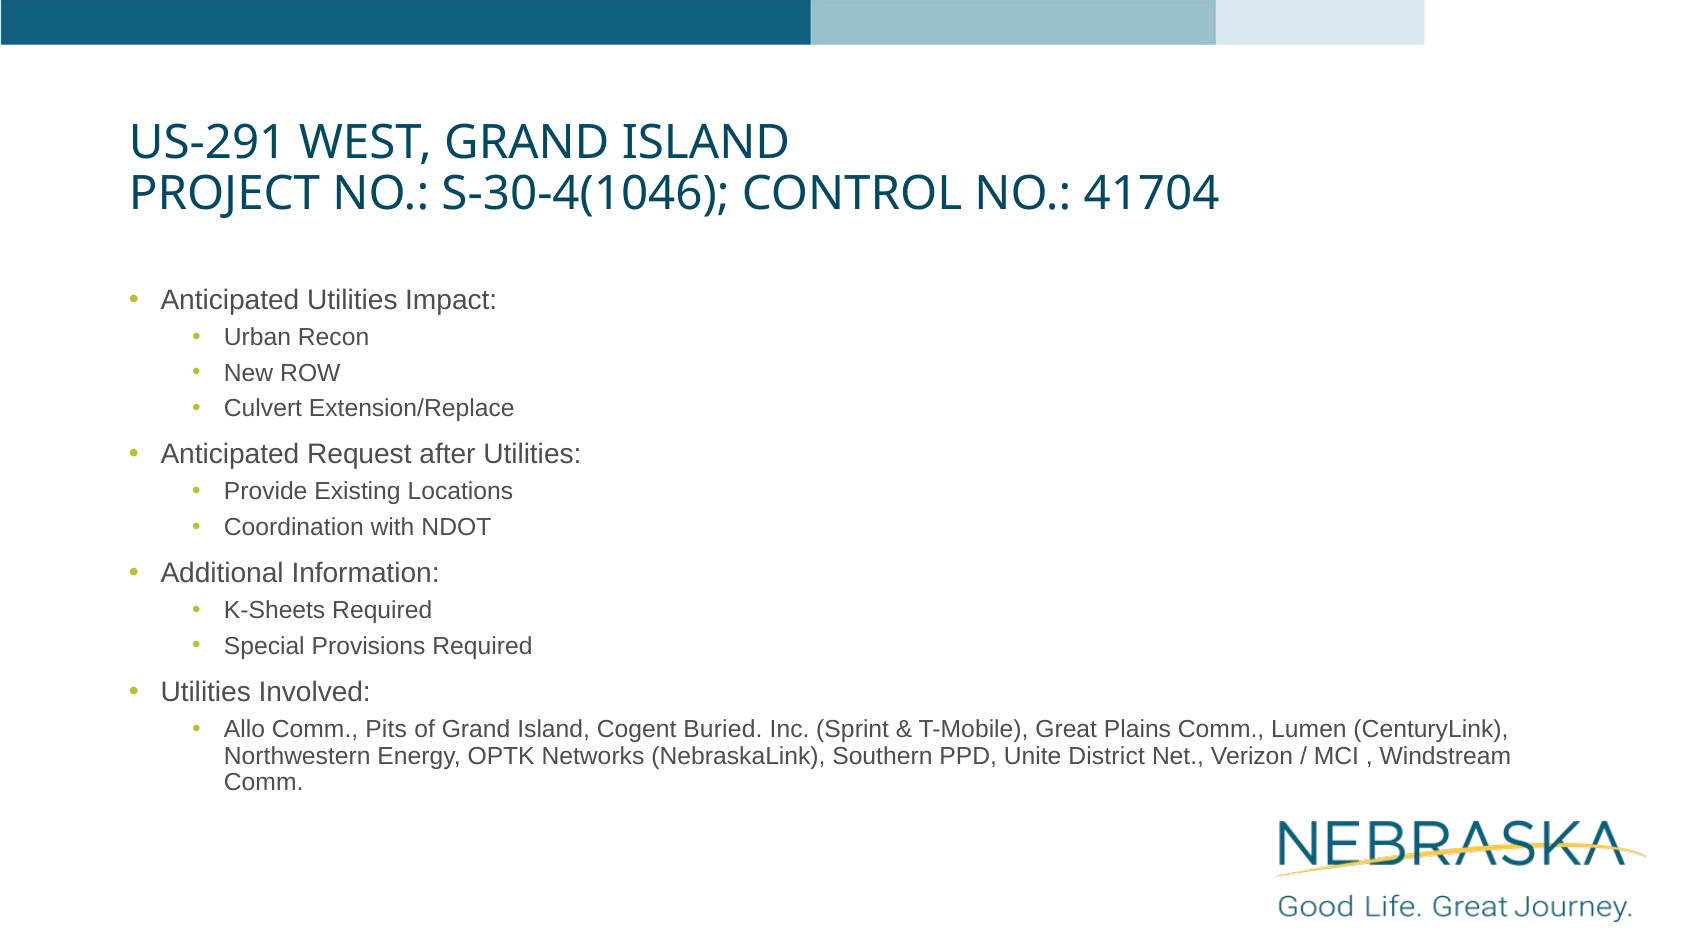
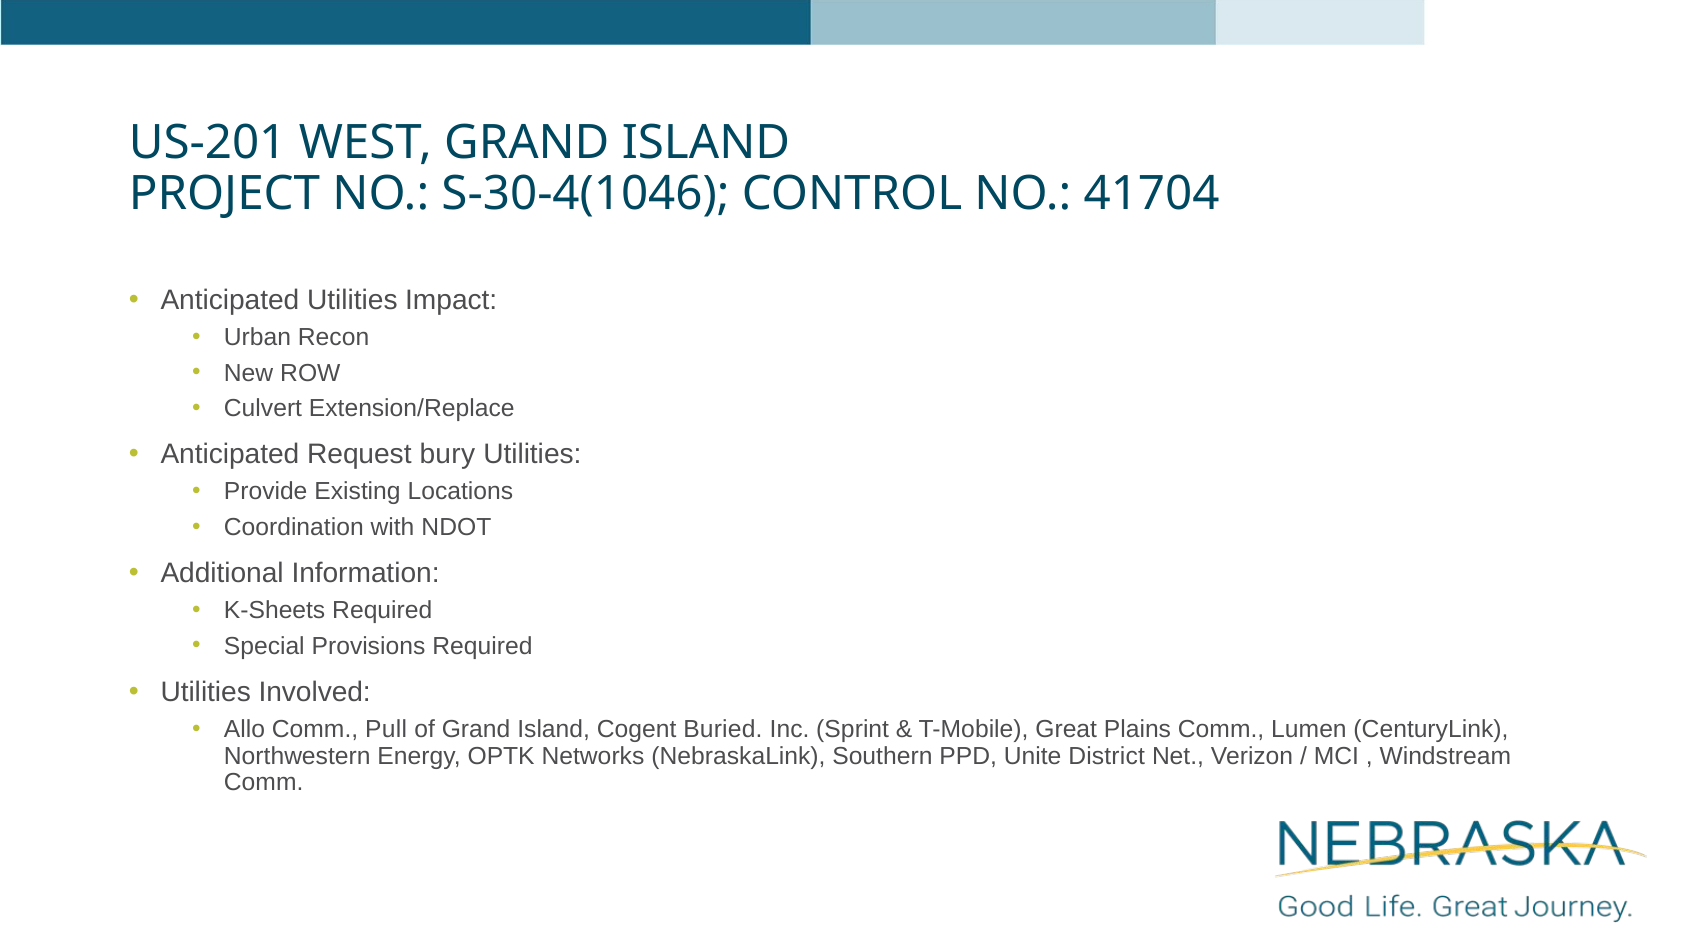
US-291: US-291 -> US-201
after: after -> bury
Pits: Pits -> Pull
